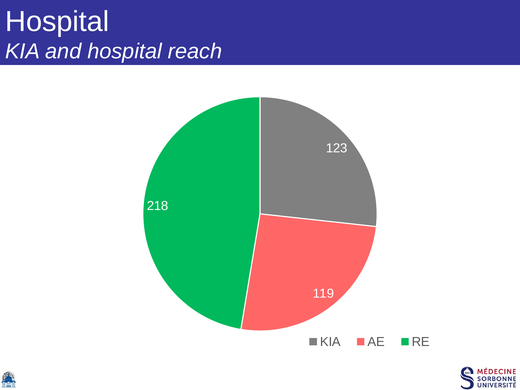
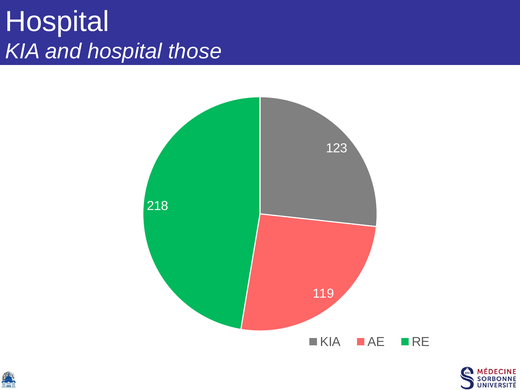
reach: reach -> those
